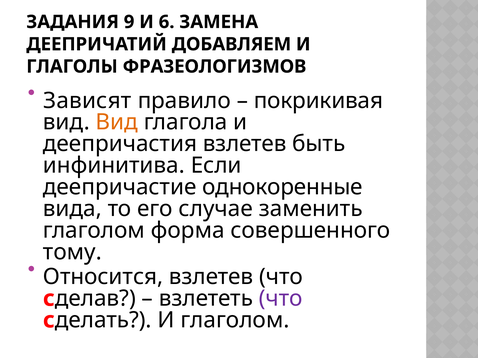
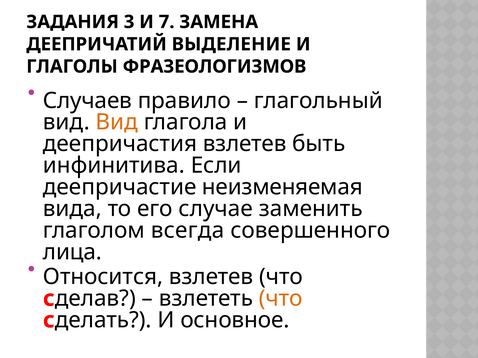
9: 9 -> 3
6: 6 -> 7
ДОБАВЛЯЕМ: ДОБАВЛЯЕМ -> ВЫДЕЛЕНИЕ
Зависят: Зависят -> Случаев
покрикивая: покрикивая -> глагольный
однокоренные: однокоренные -> неизменяемая
форма: форма -> всегда
тому: тому -> лица
что at (281, 299) colour: purple -> orange
И глаголом: глаголом -> основное
